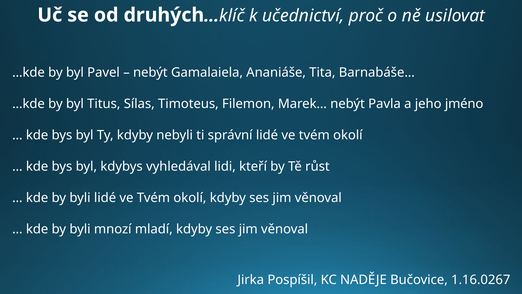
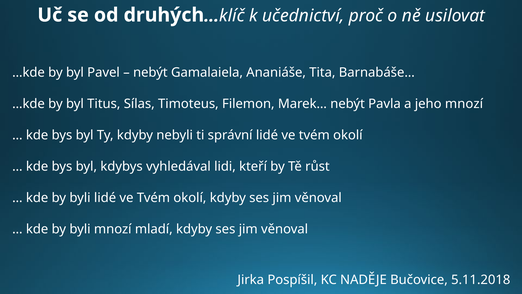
jeho jméno: jméno -> mnozí
1.16.0267: 1.16.0267 -> 5.11.2018
